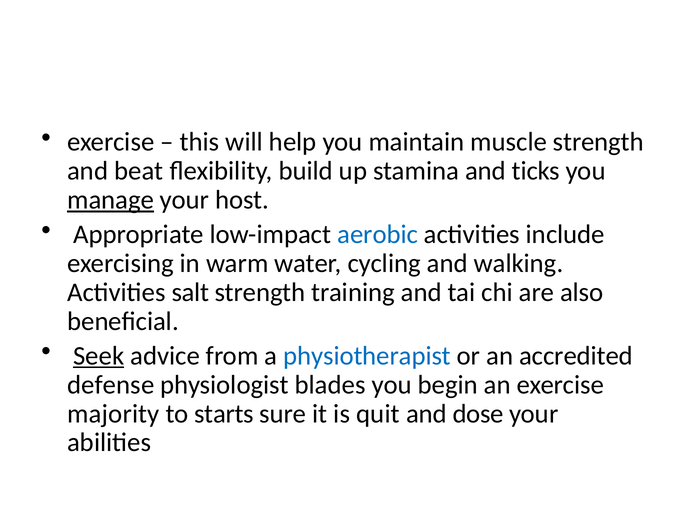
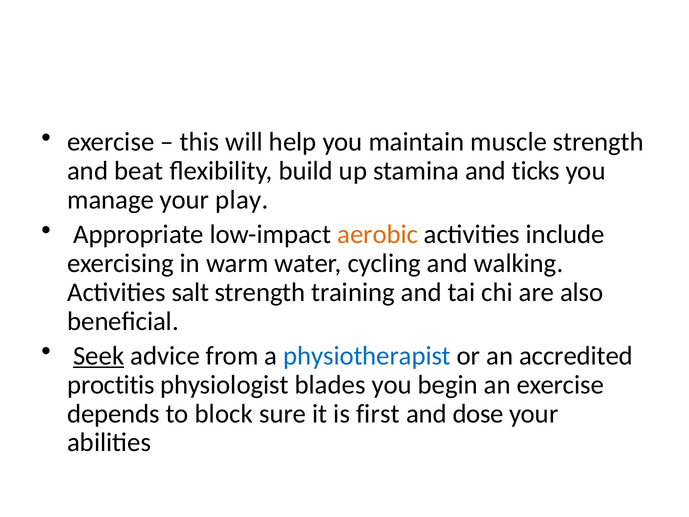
manage underline: present -> none
host: host -> play
aerobic colour: blue -> orange
defense: defense -> proctitis
majority: majority -> depends
starts: starts -> block
quit: quit -> first
